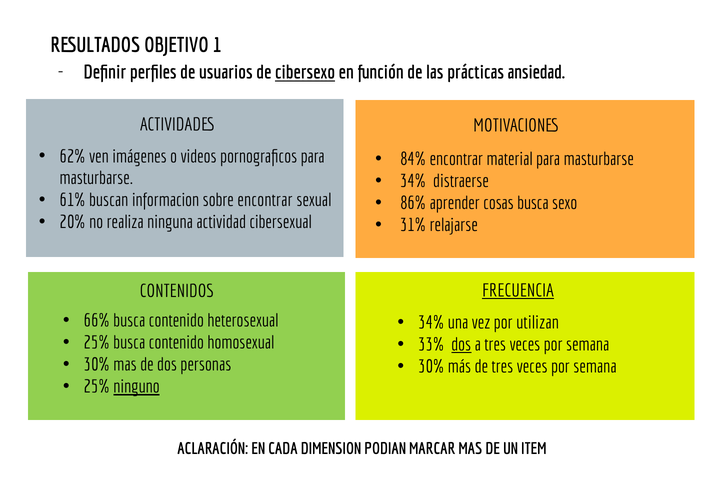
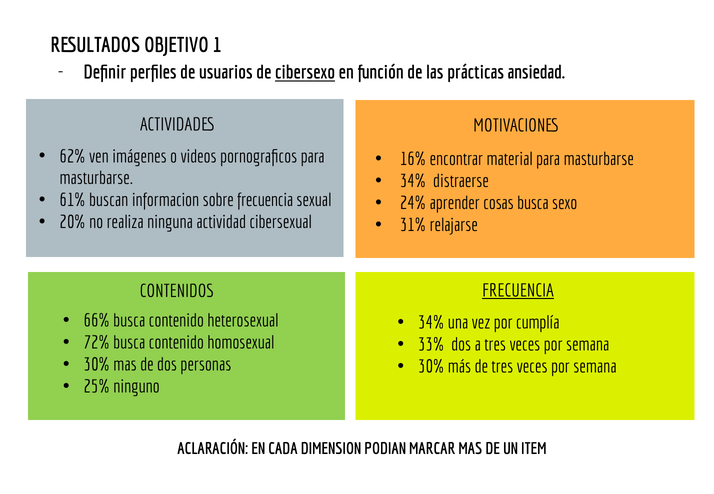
84%: 84% -> 16%
sobre encontrar: encontrar -> frecuencia
86%: 86% -> 24%
utilizan: utilizan -> cumplía
25% at (97, 343): 25% -> 72%
dos at (461, 345) underline: present -> none
ninguno underline: present -> none
